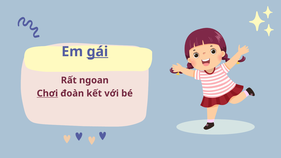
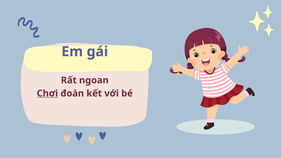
gái underline: present -> none
